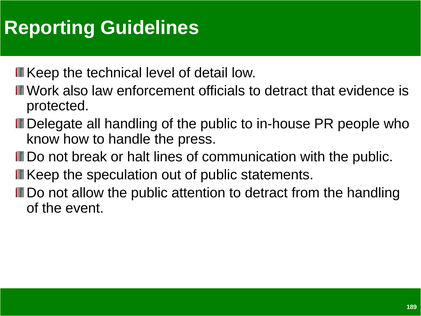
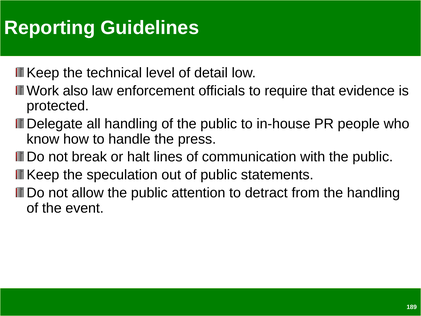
officials to detract: detract -> require
